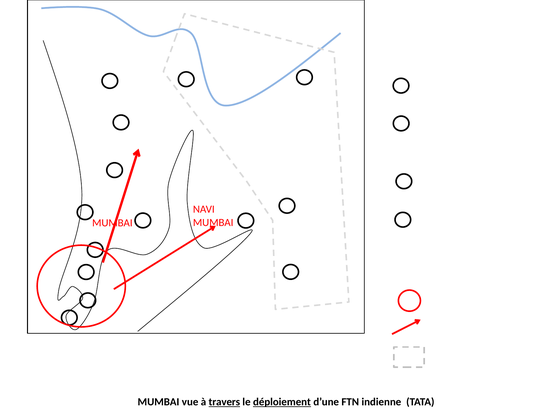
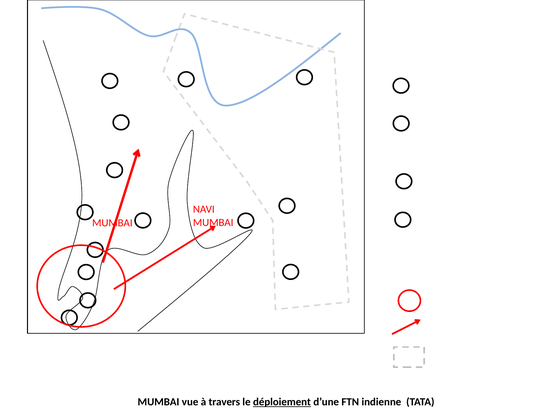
travers underline: present -> none
